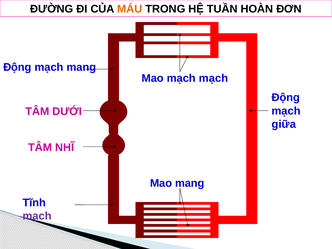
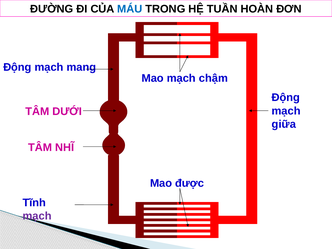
MÁU colour: orange -> blue
mạch mạch: mạch -> chậm
Mao mang: mang -> được
